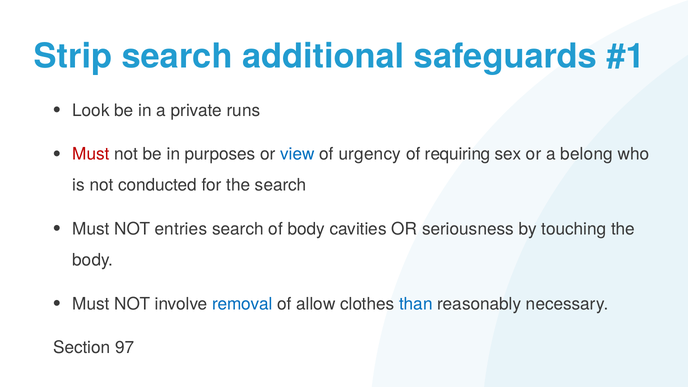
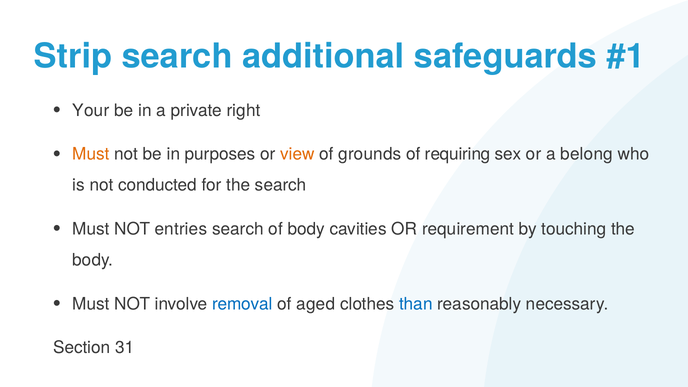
Look: Look -> Your
runs: runs -> right
Must at (91, 154) colour: red -> orange
view colour: blue -> orange
urgency: urgency -> grounds
seriousness: seriousness -> requirement
allow: allow -> aged
97: 97 -> 31
